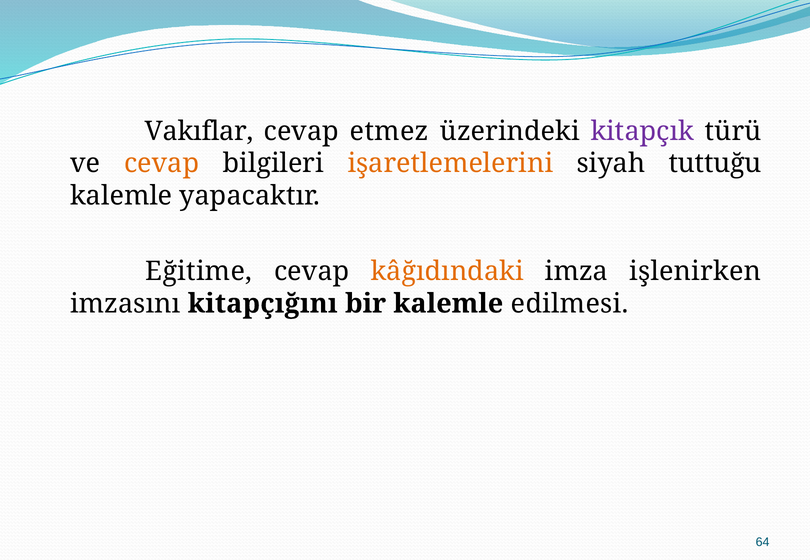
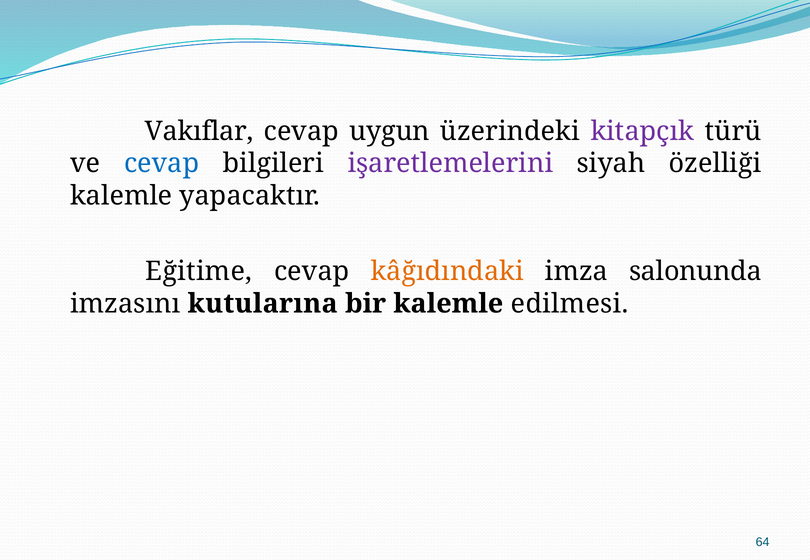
etmez: etmez -> uygun
cevap at (162, 164) colour: orange -> blue
işaretlemelerini colour: orange -> purple
tuttuğu: tuttuğu -> özelliği
işlenirken: işlenirken -> salonunda
kitapçığını: kitapçığını -> kutularına
